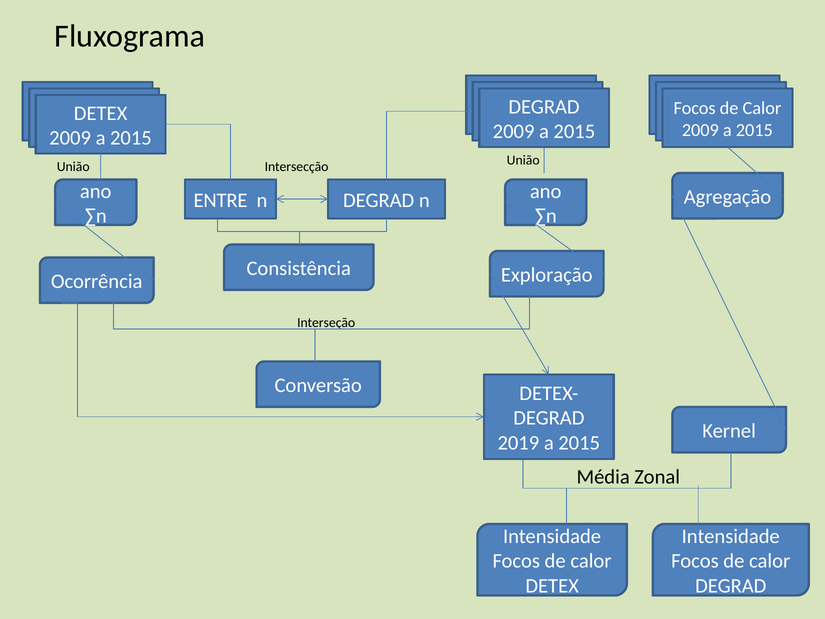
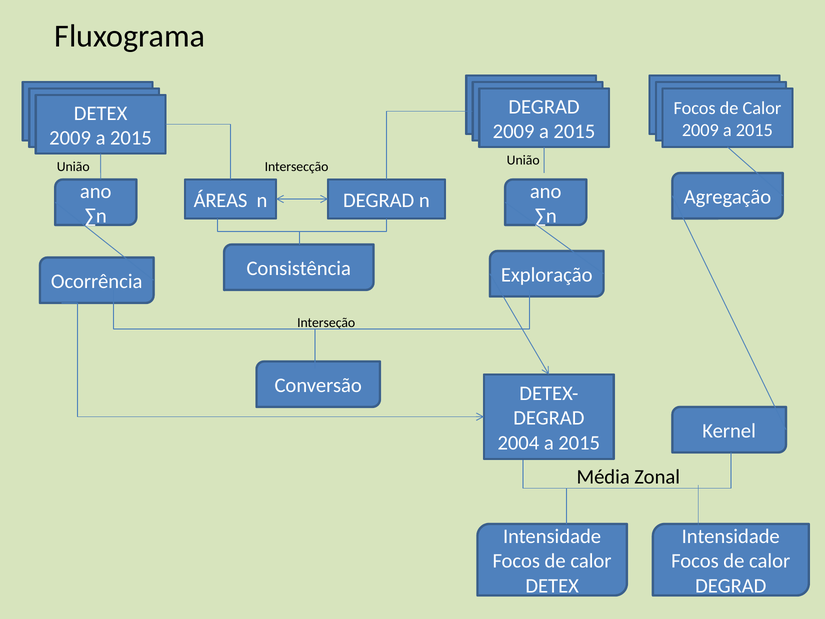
ENTRE: ENTRE -> ÁREAS
2019: 2019 -> 2004
